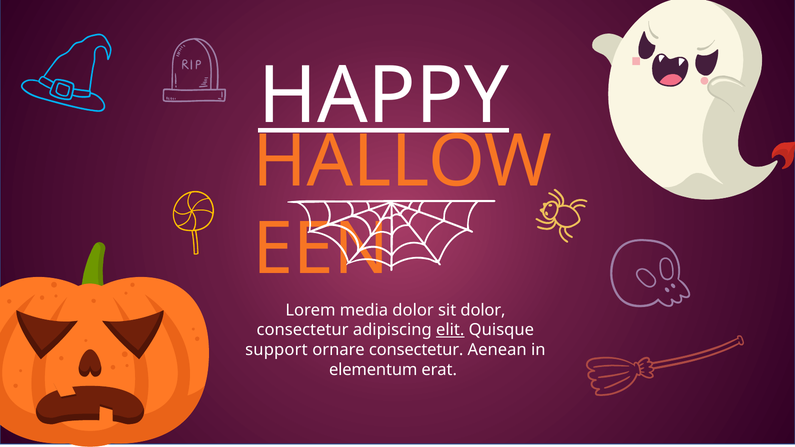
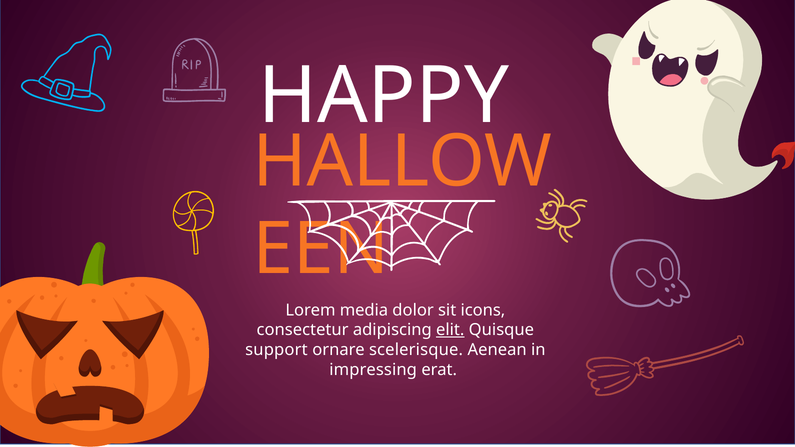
HAPPY underline: present -> none
sit dolor: dolor -> icons
ornare consectetur: consectetur -> scelerisque
elementum: elementum -> impressing
